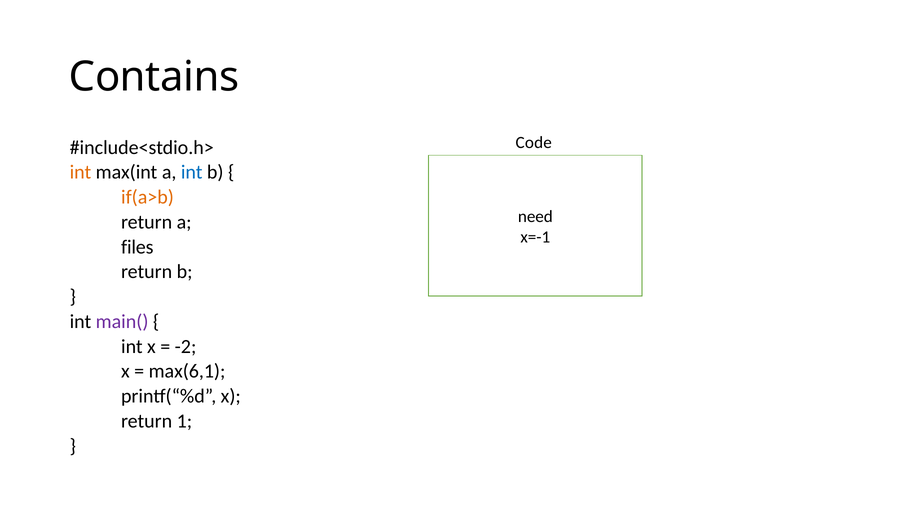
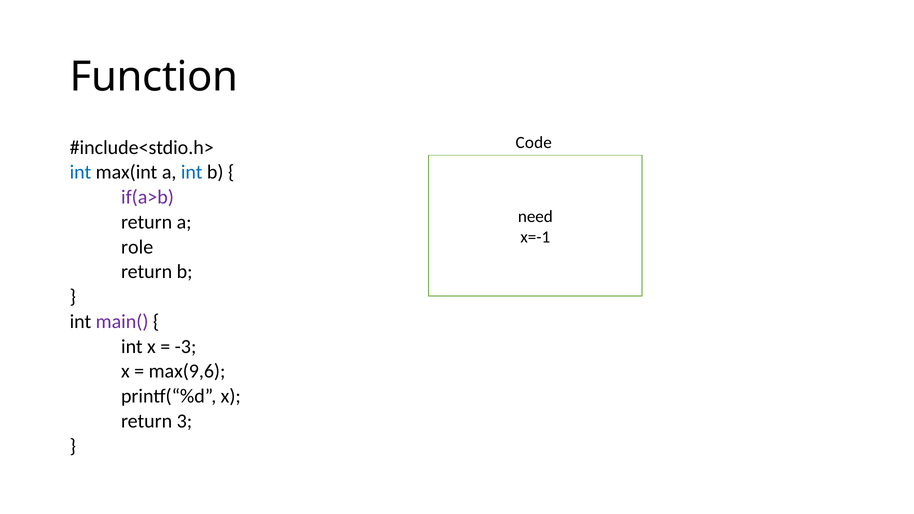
Contains: Contains -> Function
int at (80, 172) colour: orange -> blue
if(a>b colour: orange -> purple
files: files -> role
-2: -2 -> -3
max(6,1: max(6,1 -> max(9,6
1: 1 -> 3
